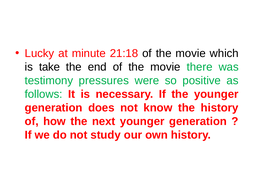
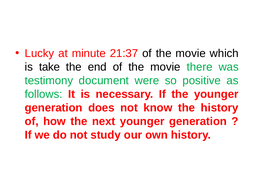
21:18: 21:18 -> 21:37
pressures: pressures -> document
